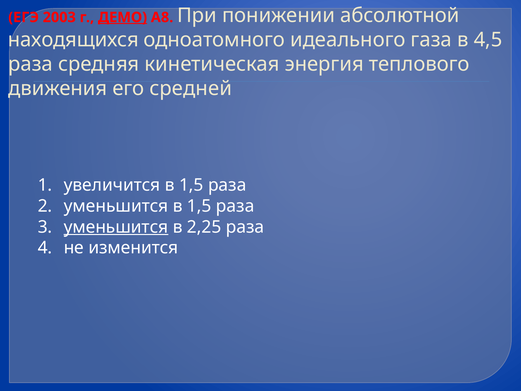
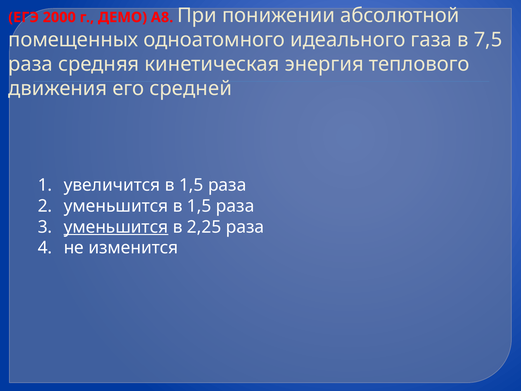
2003: 2003 -> 2000
ДЕМО underline: present -> none
находящихся: находящихся -> помещенных
4,5: 4,5 -> 7,5
